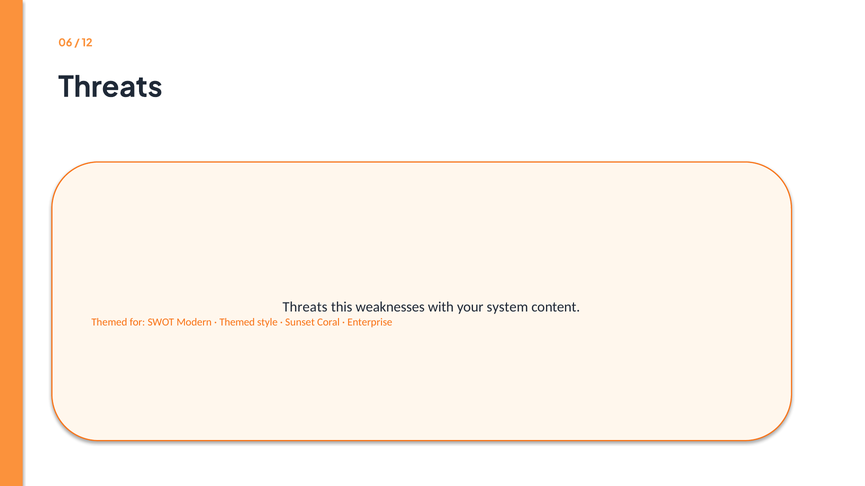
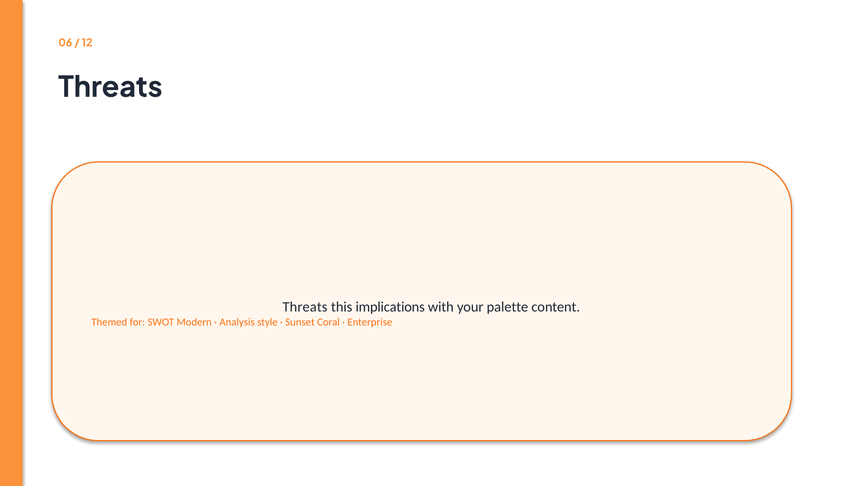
weaknesses: weaknesses -> implications
system: system -> palette
Themed at (237, 322): Themed -> Analysis
